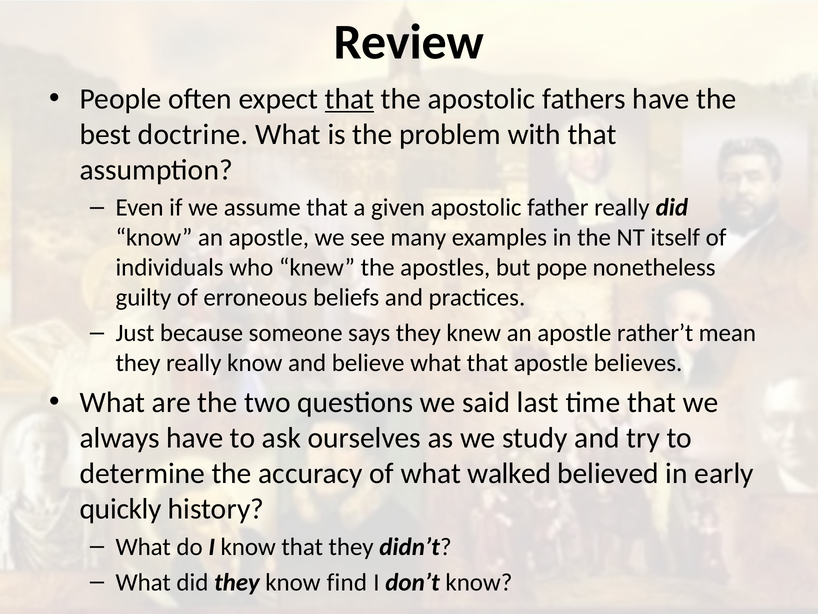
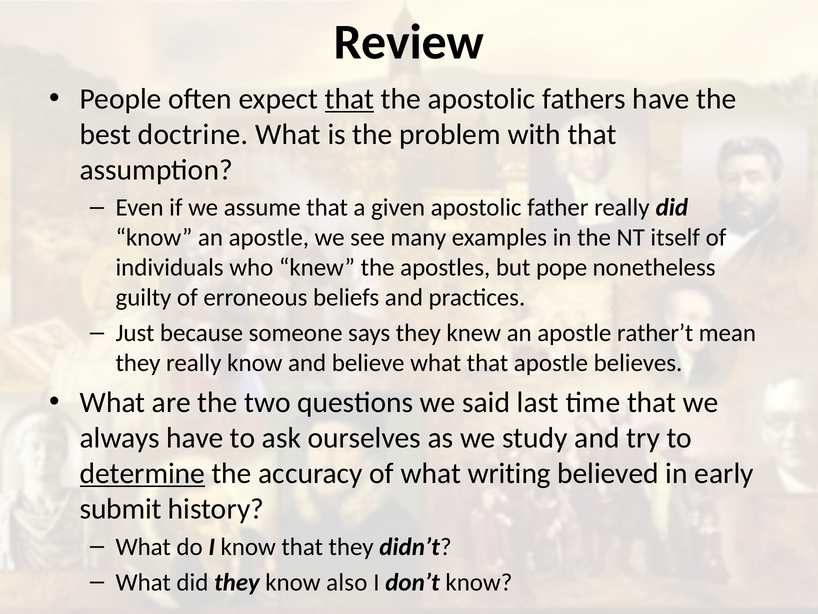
determine underline: none -> present
walked: walked -> writing
quickly: quickly -> submit
find: find -> also
